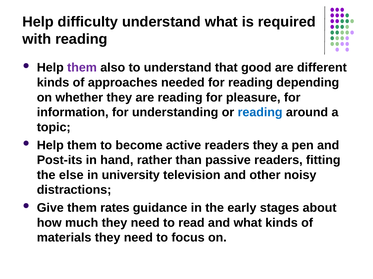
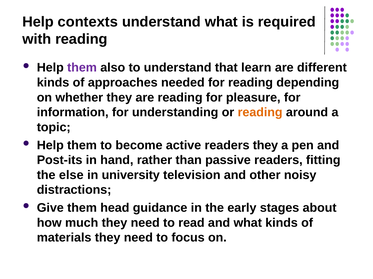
difficulty: difficulty -> contexts
good: good -> learn
reading at (260, 113) colour: blue -> orange
rates: rates -> head
